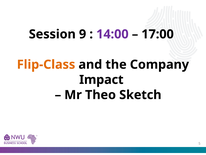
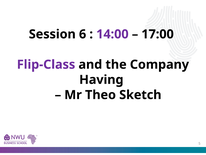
9: 9 -> 6
Flip-Class colour: orange -> purple
Impact: Impact -> Having
